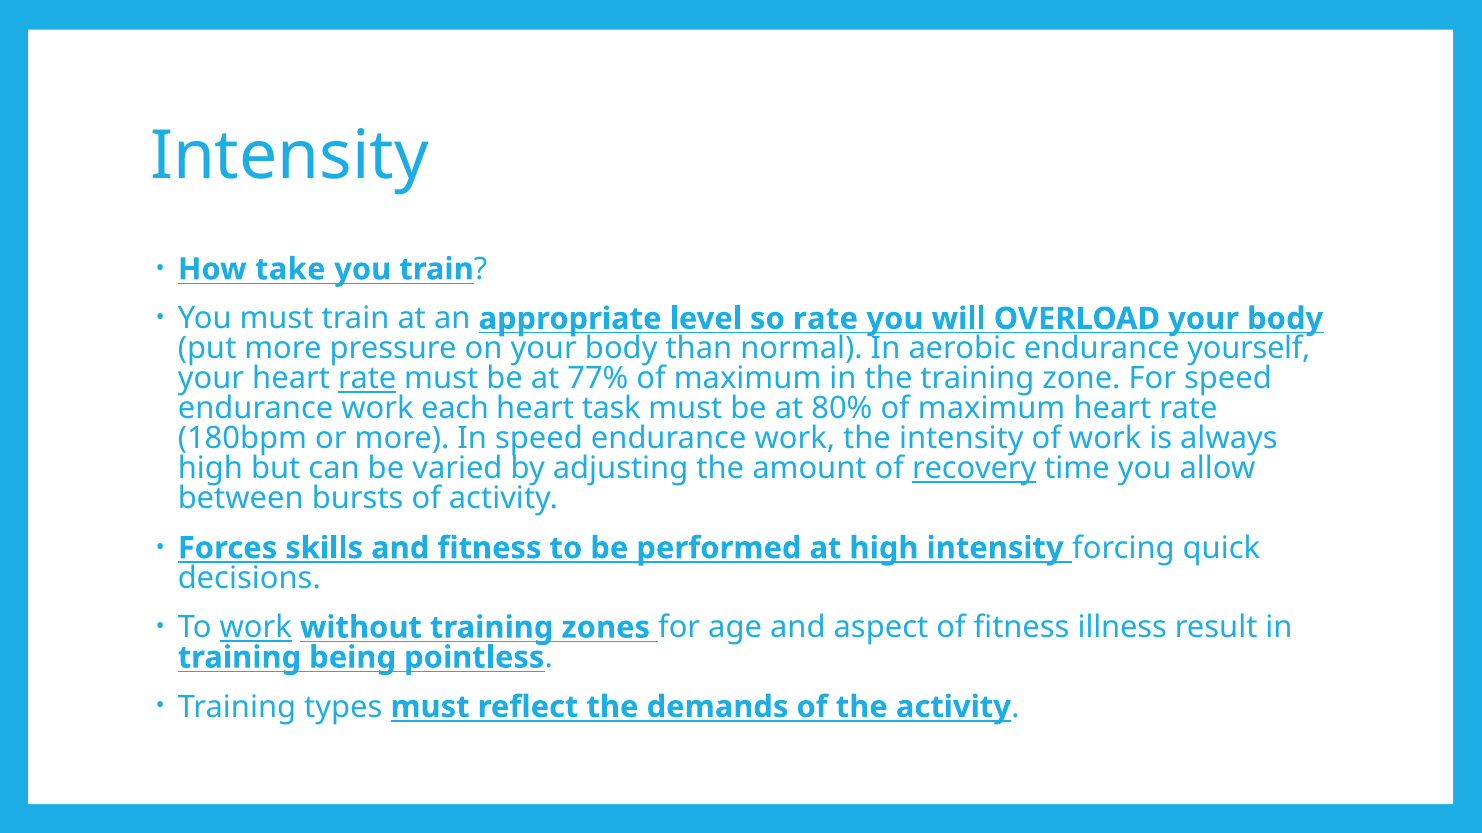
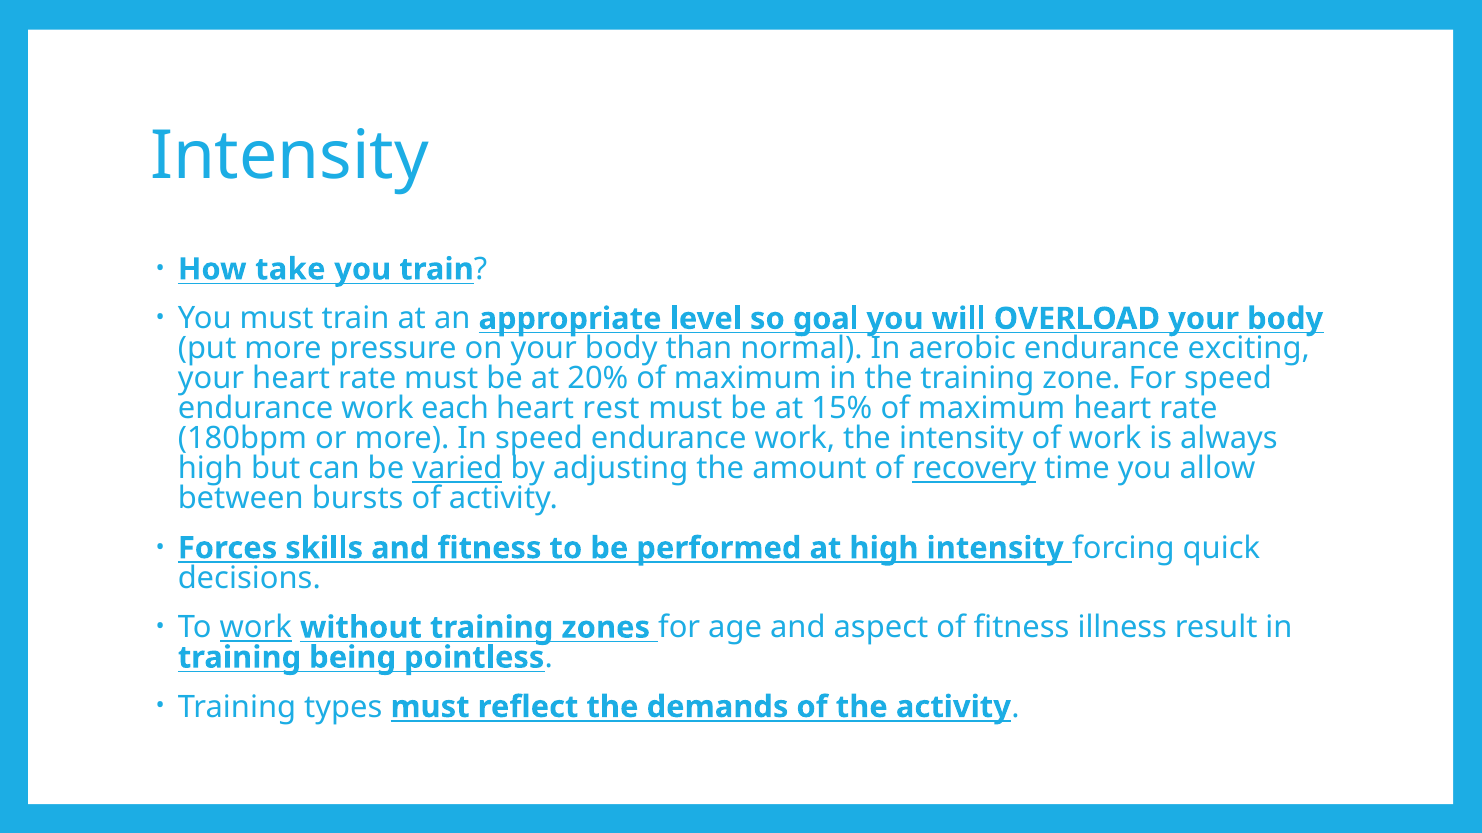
so rate: rate -> goal
yourself: yourself -> exciting
rate at (367, 379) underline: present -> none
77%: 77% -> 20%
task: task -> rest
80%: 80% -> 15%
varied underline: none -> present
